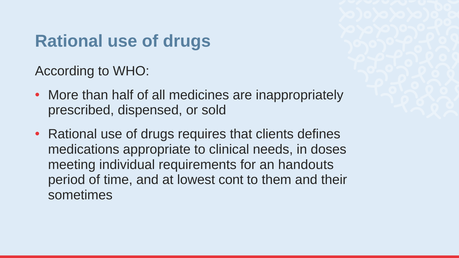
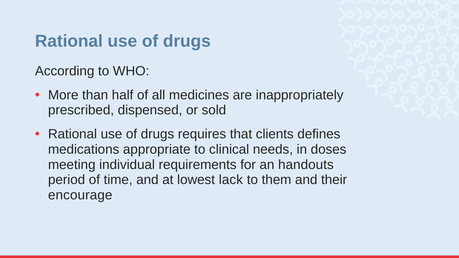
cont: cont -> lack
sometimes: sometimes -> encourage
